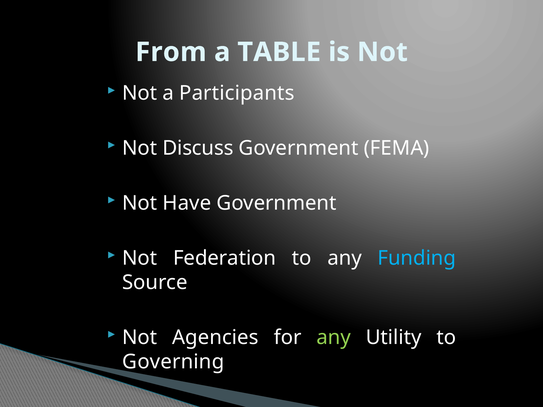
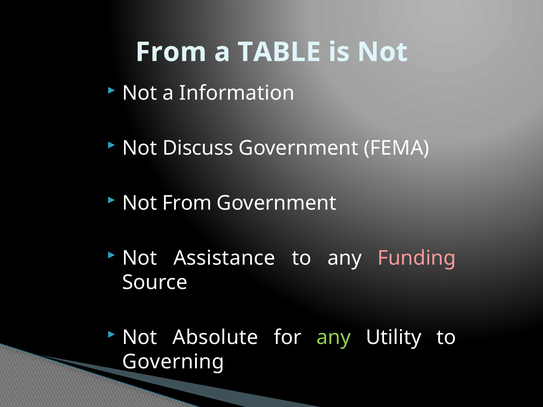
Participants: Participants -> Information
Not Have: Have -> From
Federation: Federation -> Assistance
Funding colour: light blue -> pink
Agencies: Agencies -> Absolute
